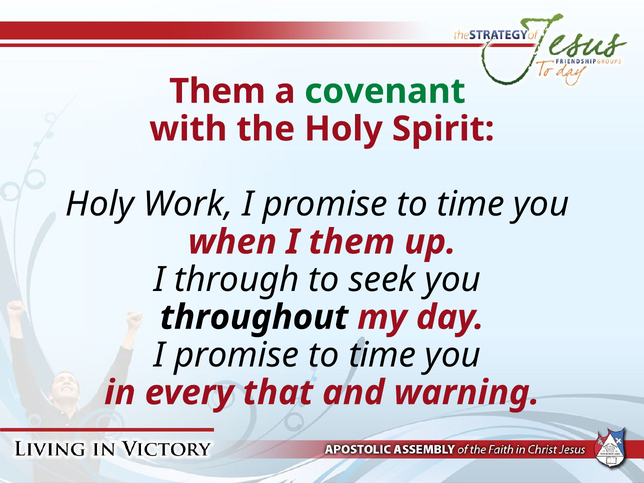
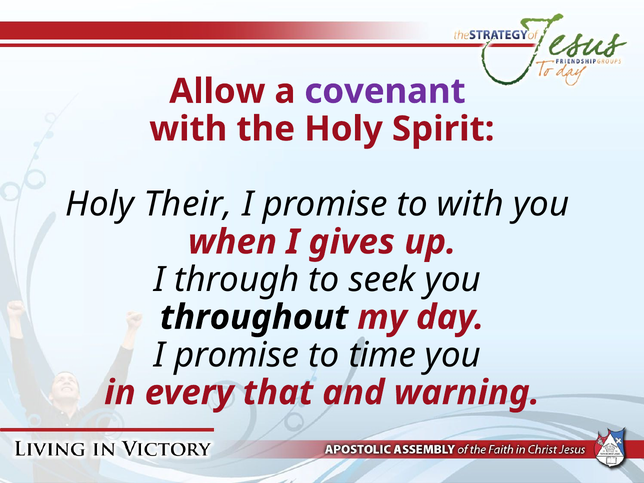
Them at (217, 91): Them -> Allow
covenant colour: green -> purple
Work: Work -> Their
time at (471, 204): time -> with
I them: them -> gives
